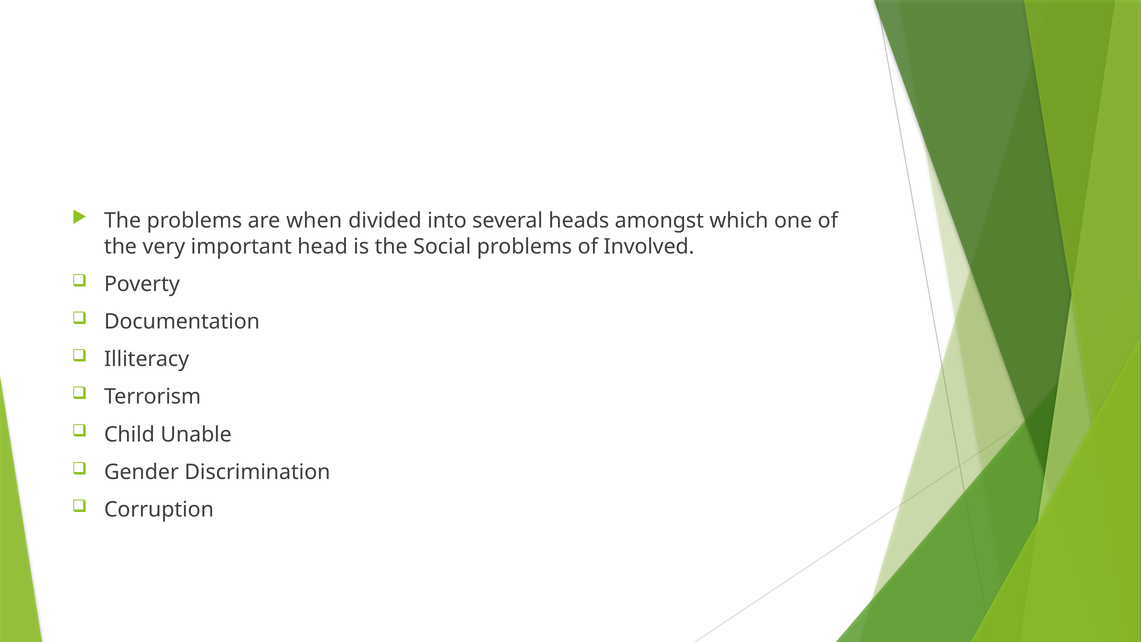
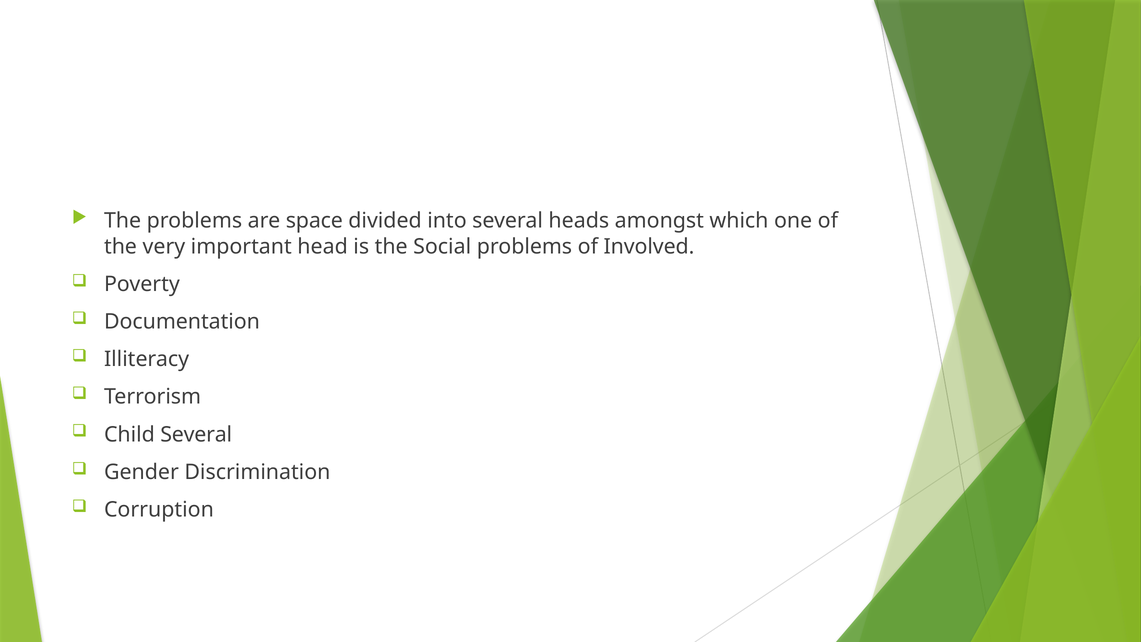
when: when -> space
Child Unable: Unable -> Several
